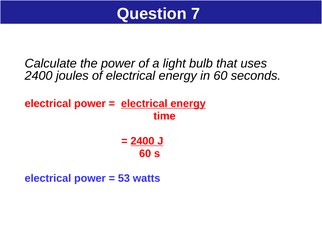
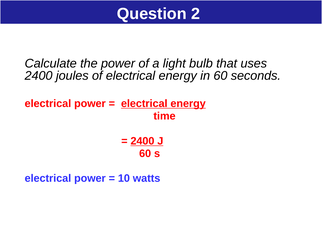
7: 7 -> 2
53: 53 -> 10
